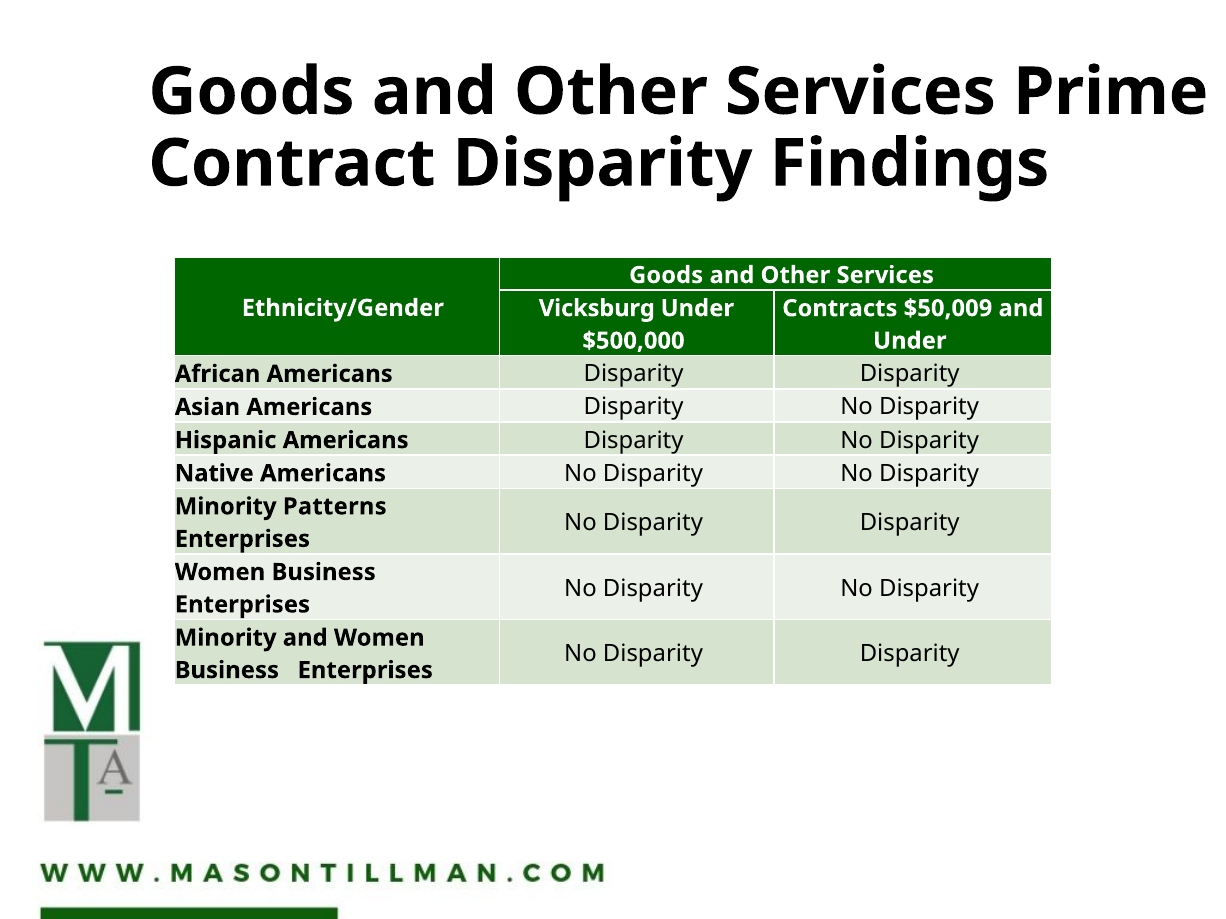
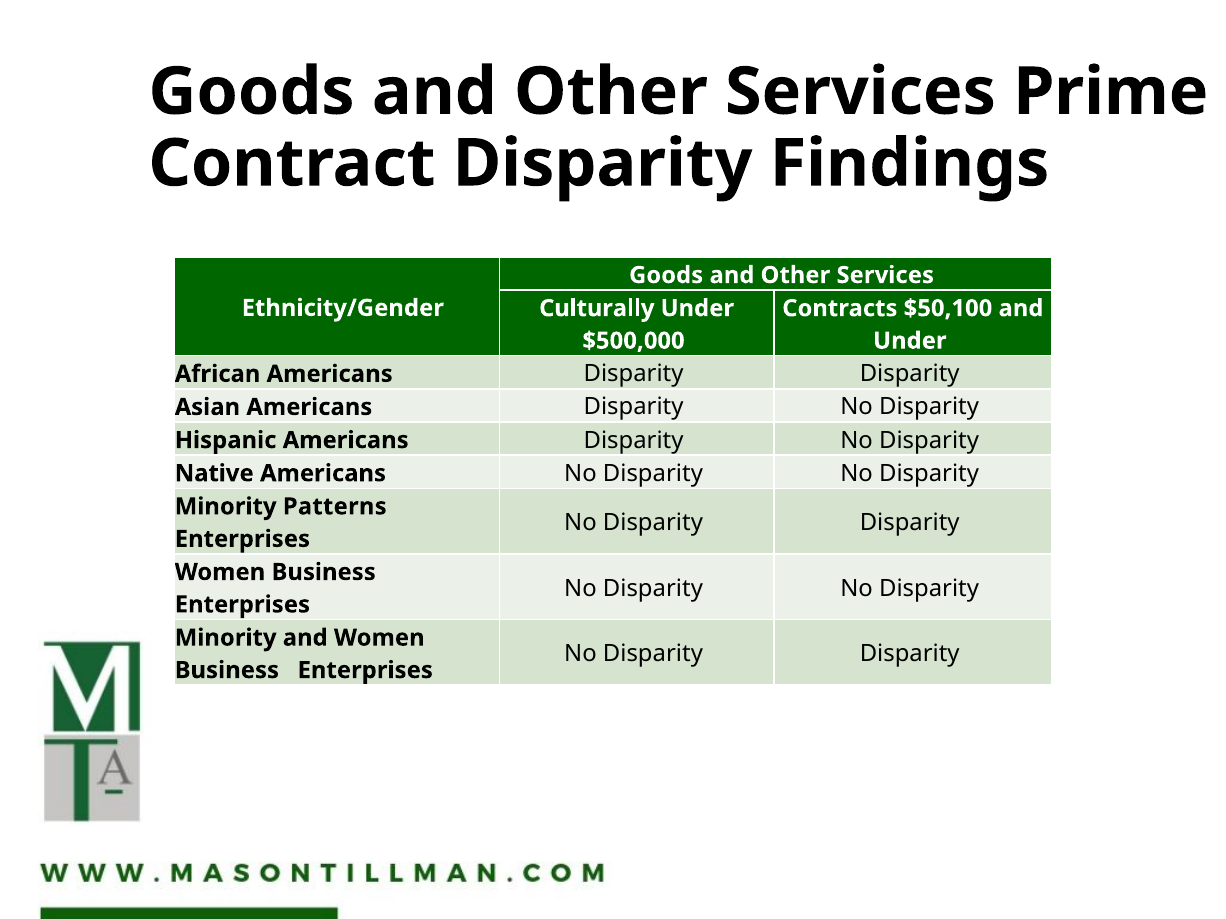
Vicksburg: Vicksburg -> Culturally
$50,009: $50,009 -> $50,100
